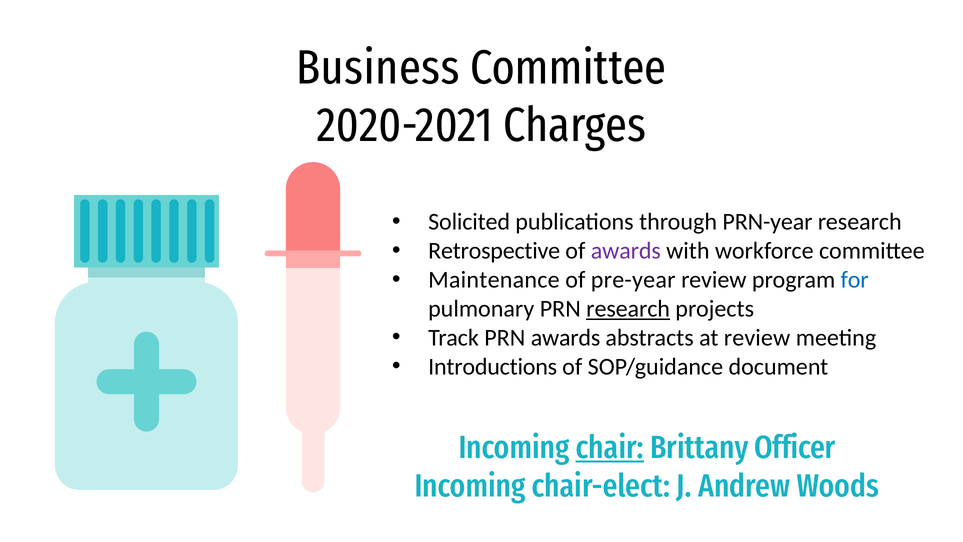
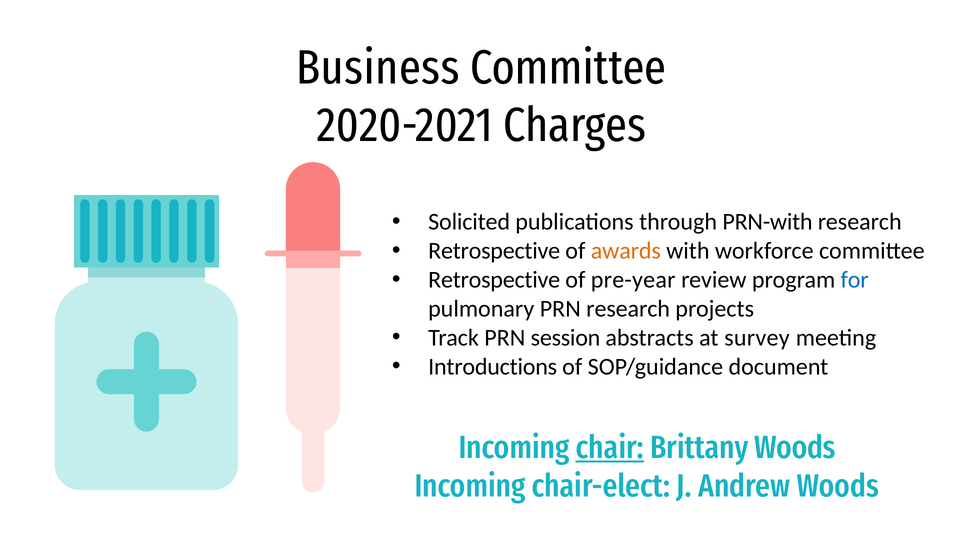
PRN-year: PRN-year -> PRN-with
awards at (626, 251) colour: purple -> orange
Maintenance at (494, 280): Maintenance -> Retrospective
research at (628, 309) underline: present -> none
PRN awards: awards -> session
at review: review -> survey
Brittany Officer: Officer -> Woods
